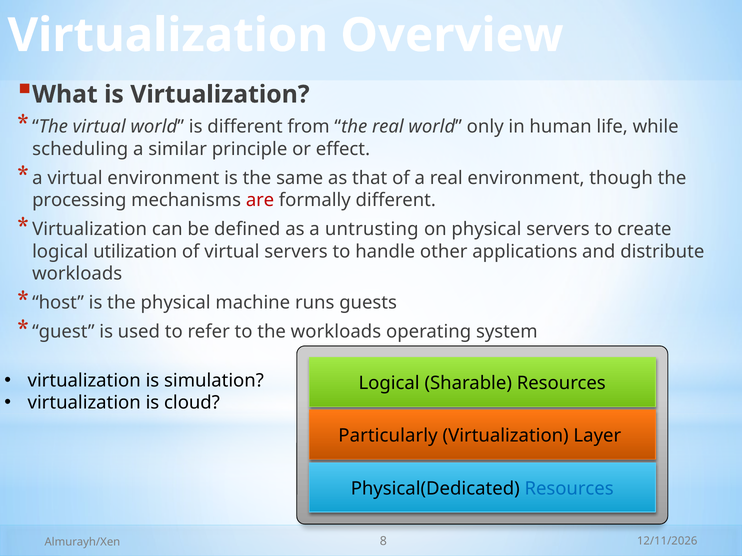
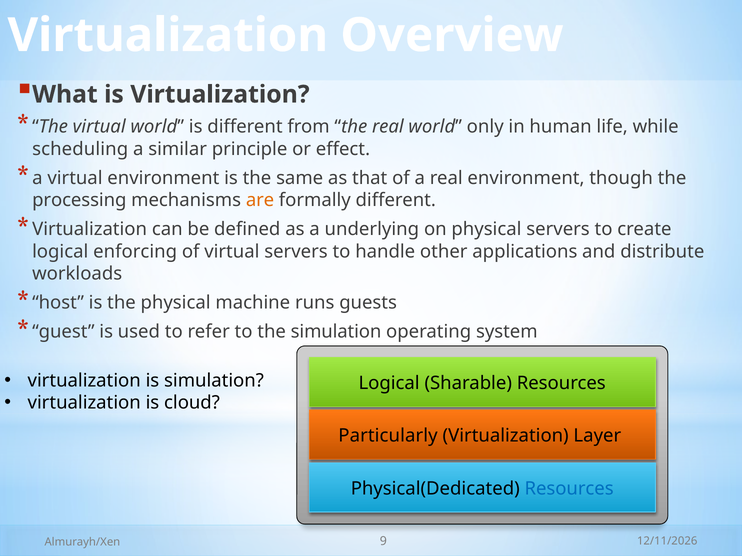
are colour: red -> orange
untrusting: untrusting -> underlying
utilization: utilization -> enforcing
the workloads: workloads -> simulation
8: 8 -> 9
